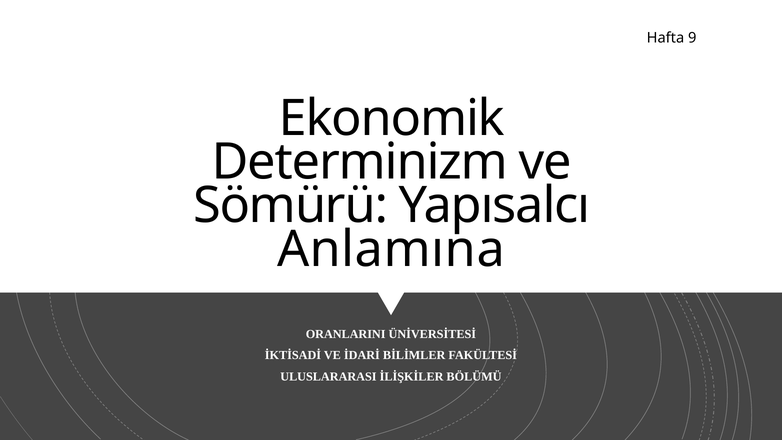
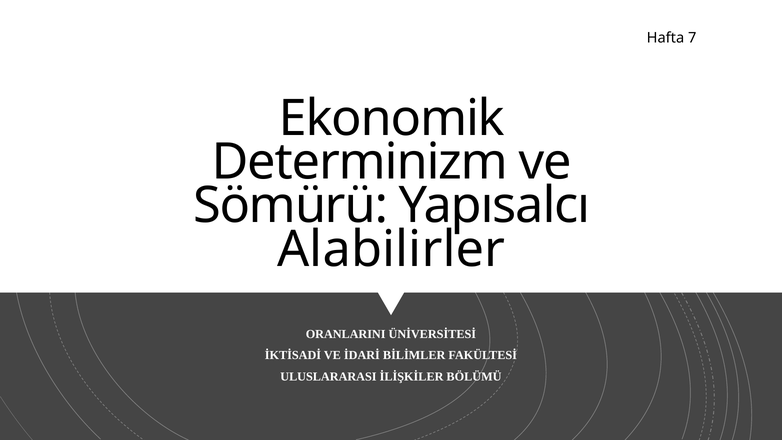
9: 9 -> 7
Anlamına: Anlamına -> Alabilirler
